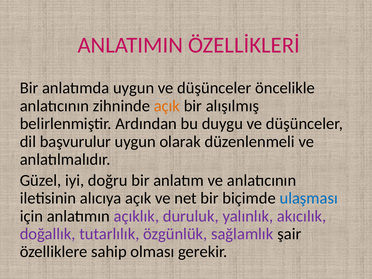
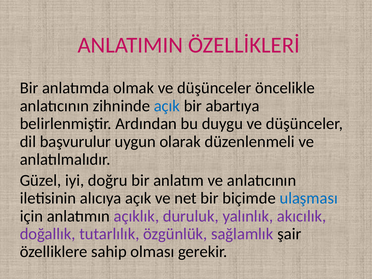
anlatımda uygun: uygun -> olmak
açık at (167, 106) colour: orange -> blue
alışılmış: alışılmış -> abartıya
